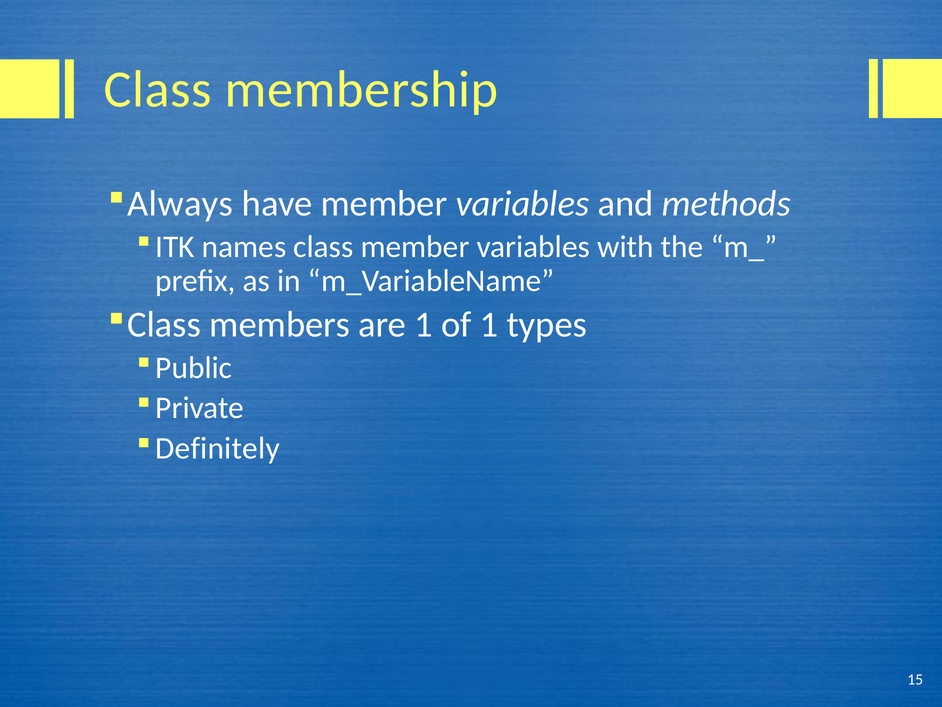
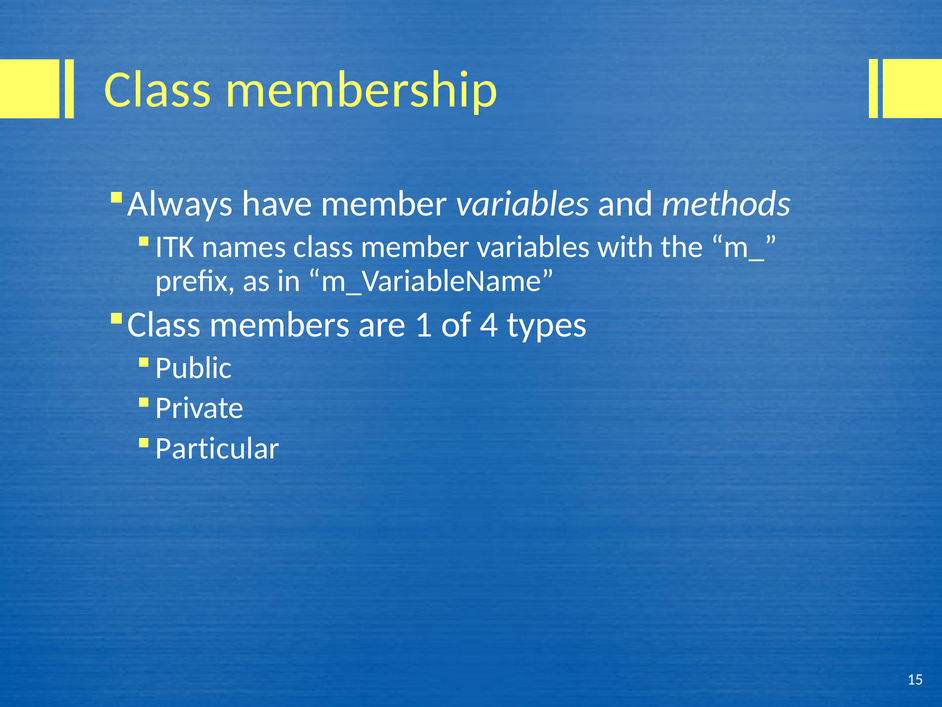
of 1: 1 -> 4
Definitely: Definitely -> Particular
